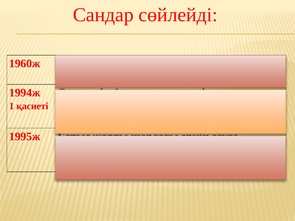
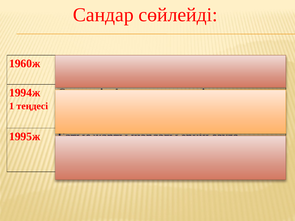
қасиеті: қасиеті -> теңдесі
